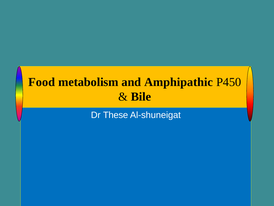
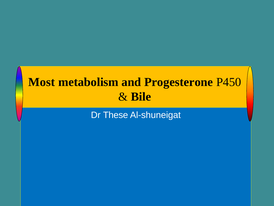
Food: Food -> Most
Amphipathic: Amphipathic -> Progesterone
